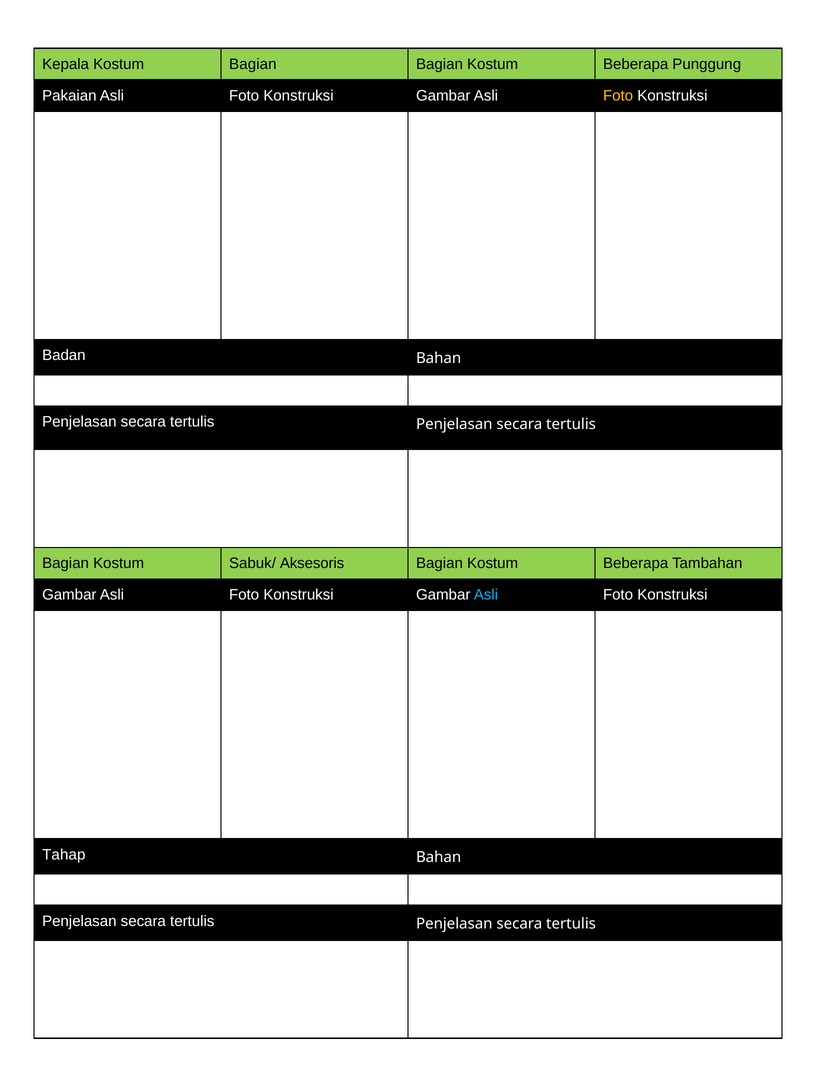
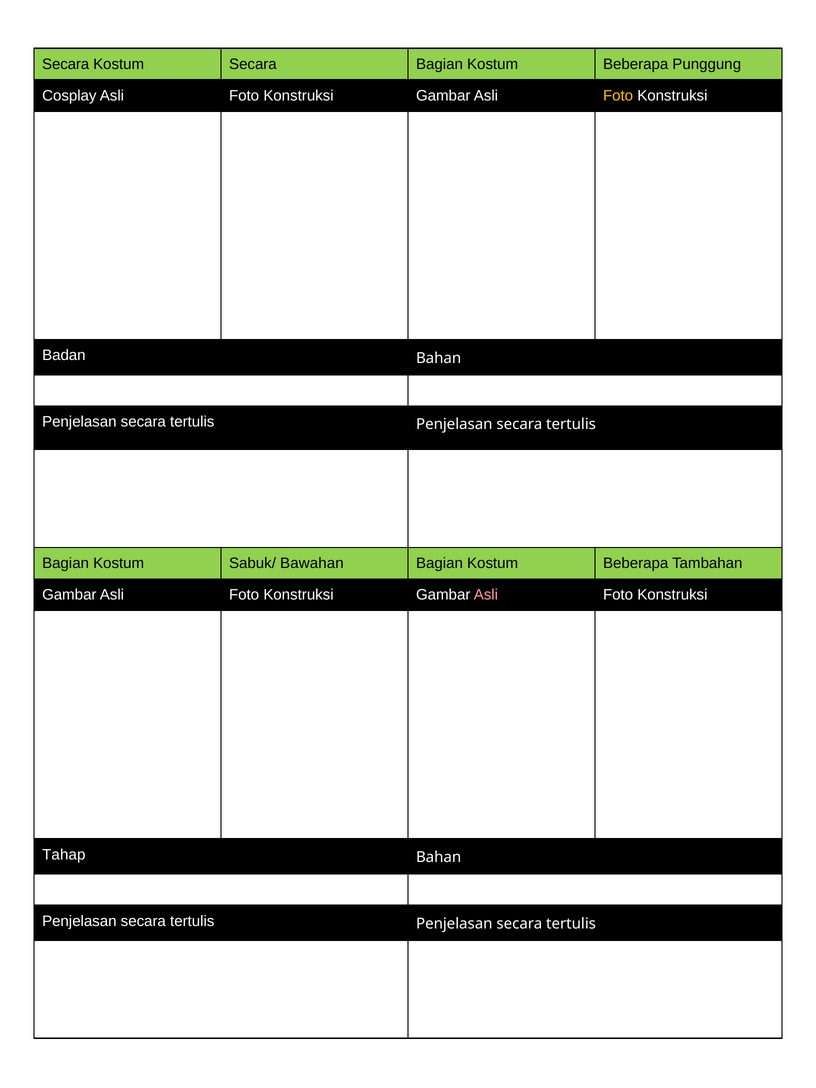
Kepala at (66, 64): Kepala -> Secara
Kostum Bagian: Bagian -> Secara
Pakaian: Pakaian -> Cosplay
Aksesoris: Aksesoris -> Bawahan
Asli at (486, 595) colour: light blue -> pink
